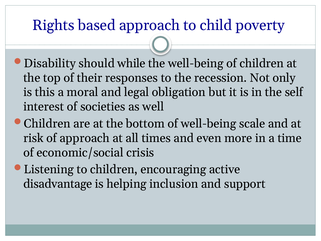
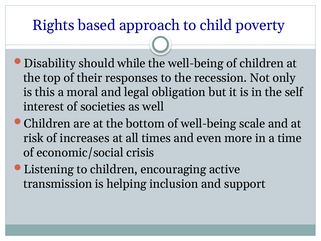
of approach: approach -> increases
disadvantage: disadvantage -> transmission
